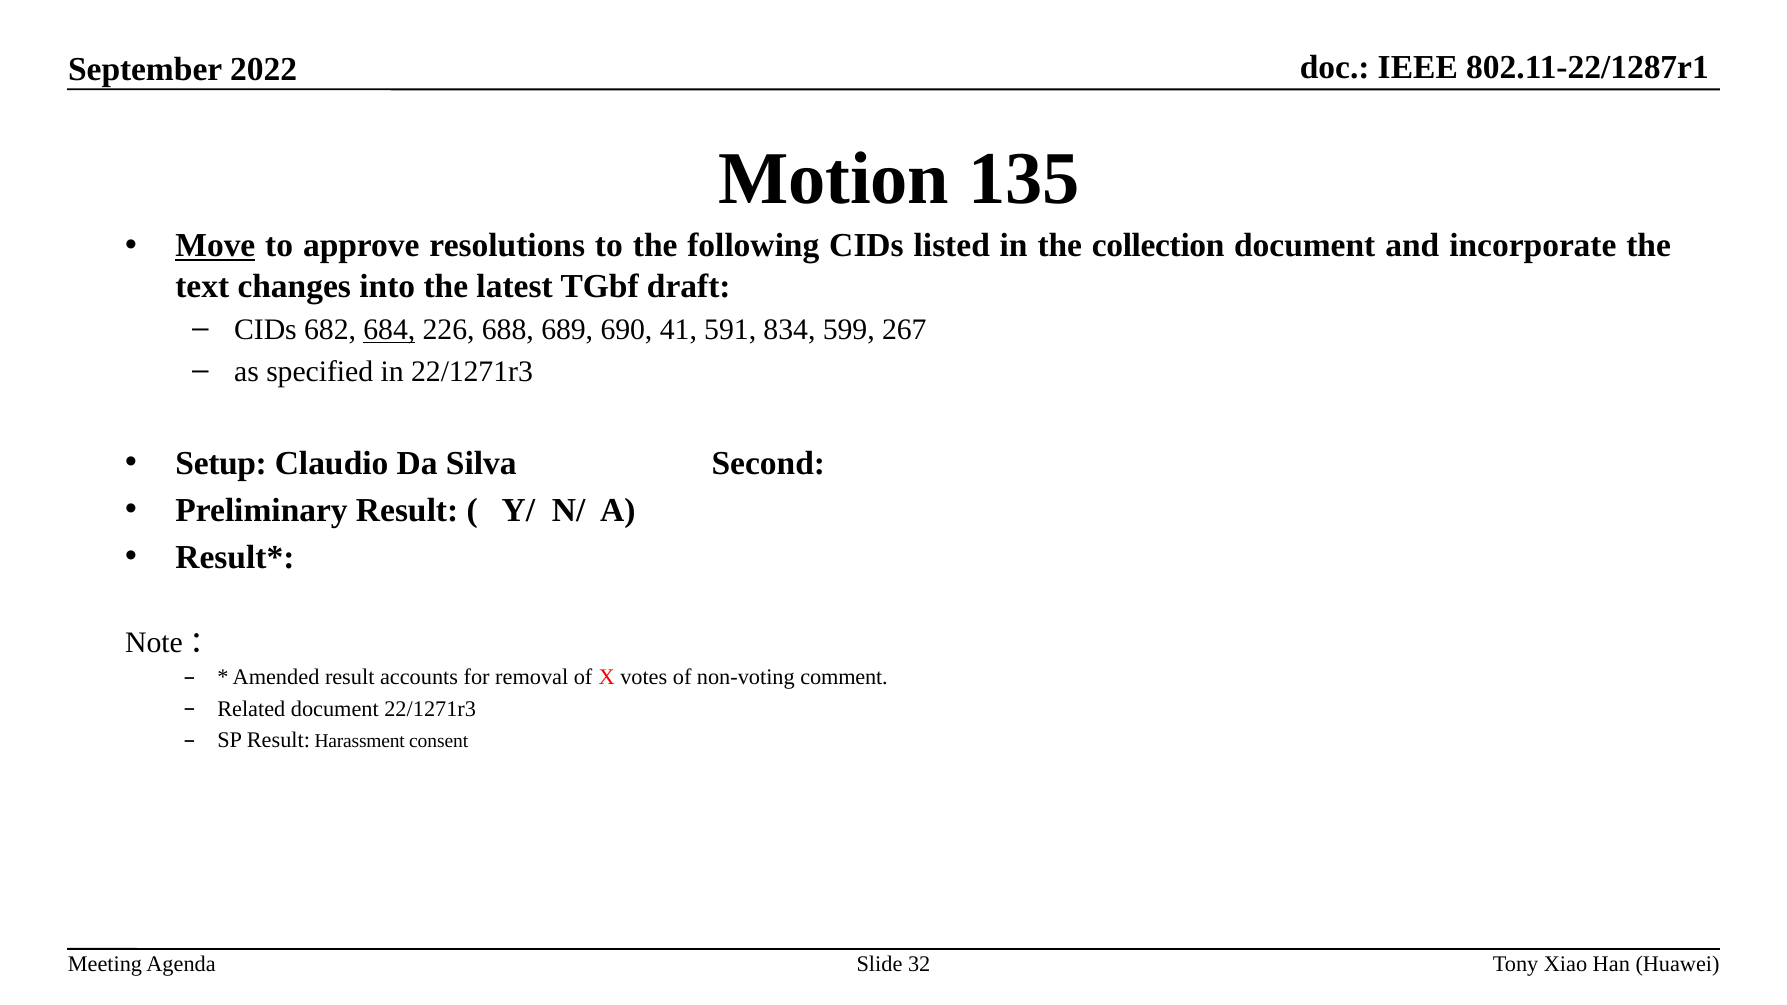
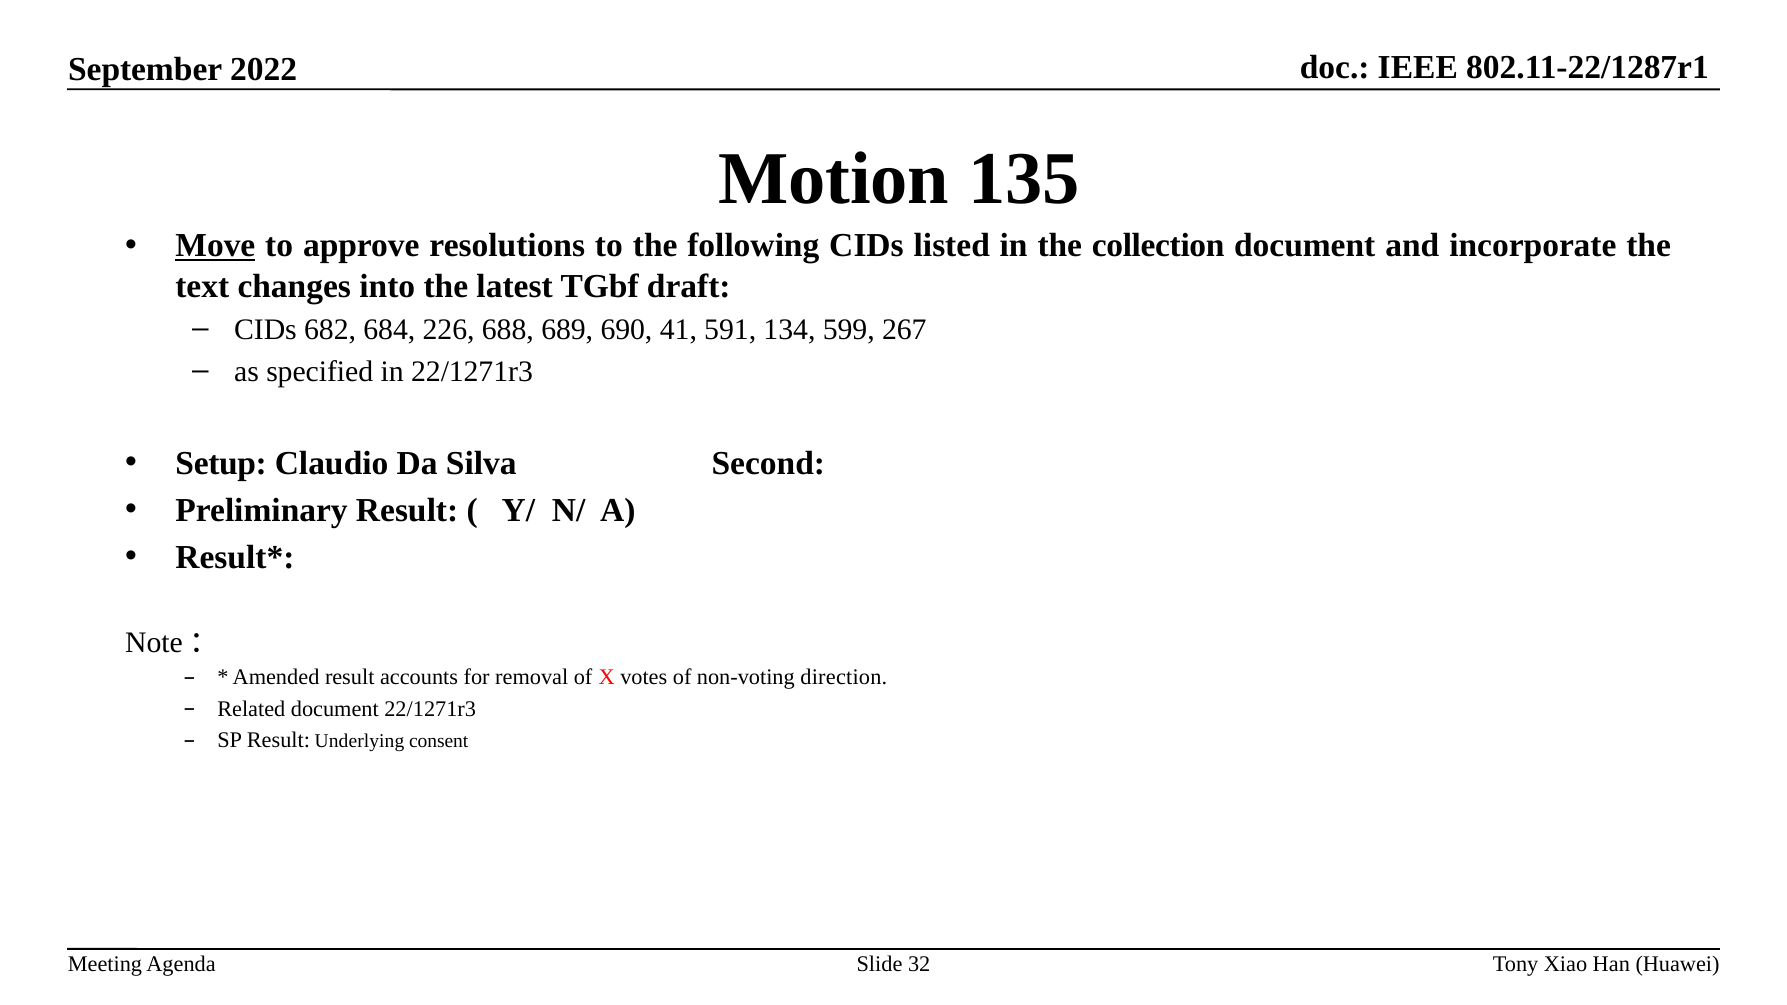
684 underline: present -> none
834: 834 -> 134
comment: comment -> direction
Harassment: Harassment -> Underlying
